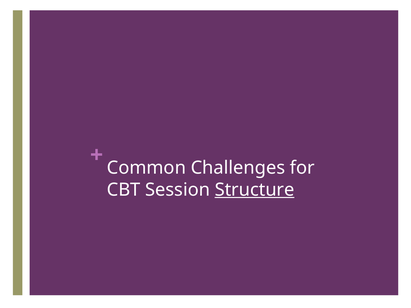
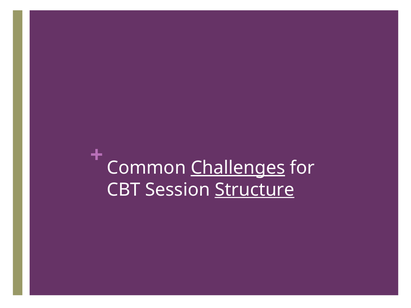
Challenges underline: none -> present
